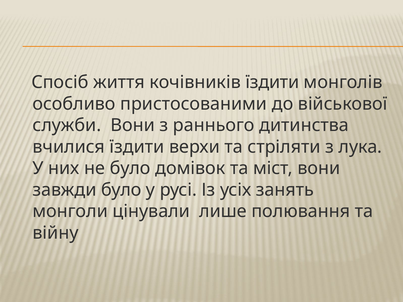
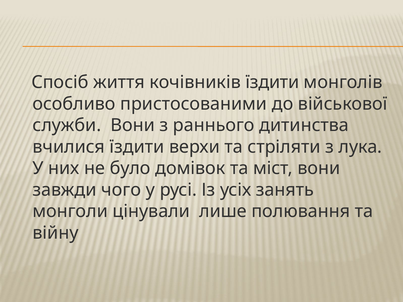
завжди було: було -> чого
